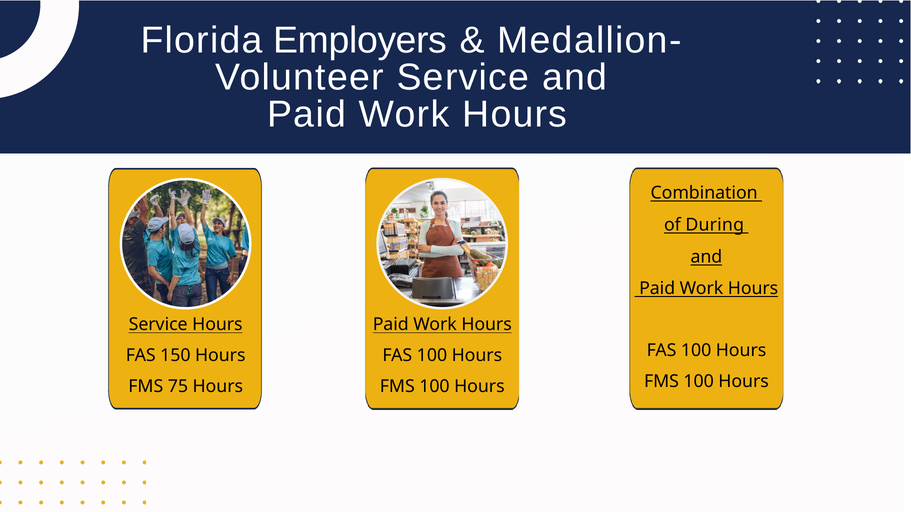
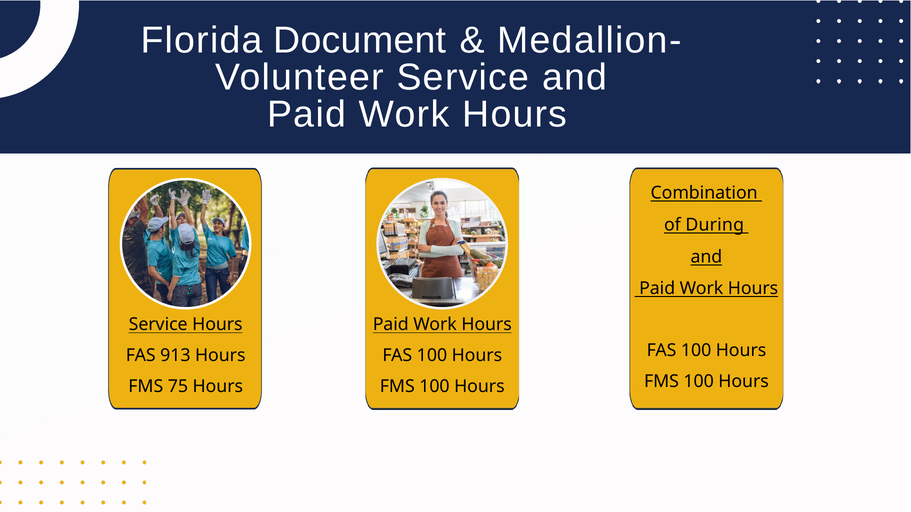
Employers: Employers -> Document
150: 150 -> 913
